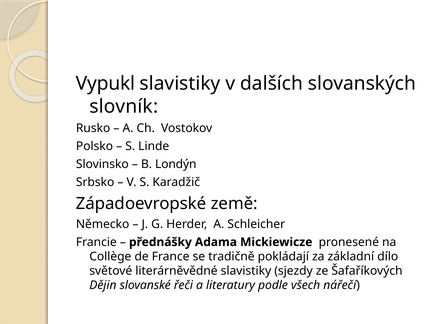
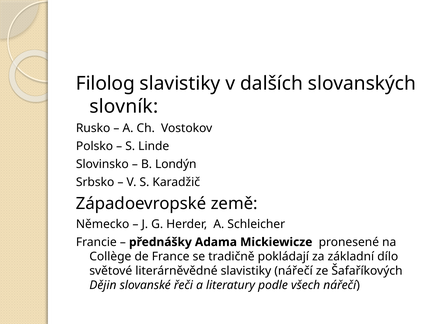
Vypukl: Vypukl -> Filolog
slavistiky sjezdy: sjezdy -> nářečí
